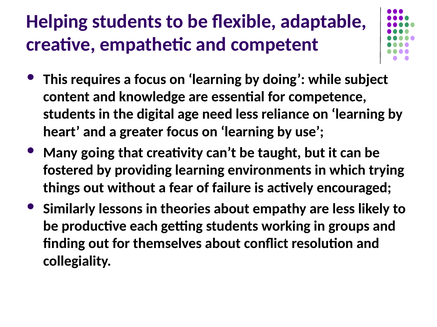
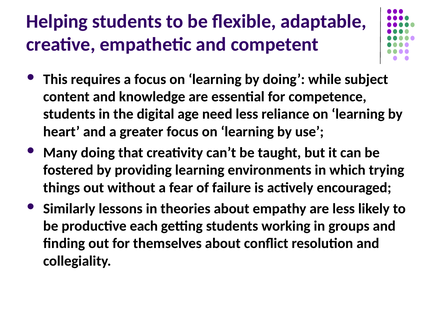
Many going: going -> doing
